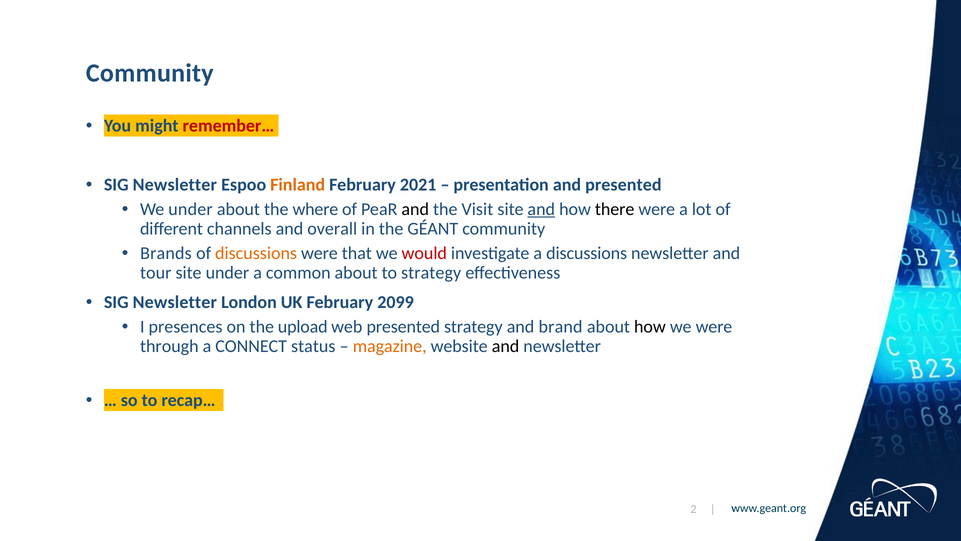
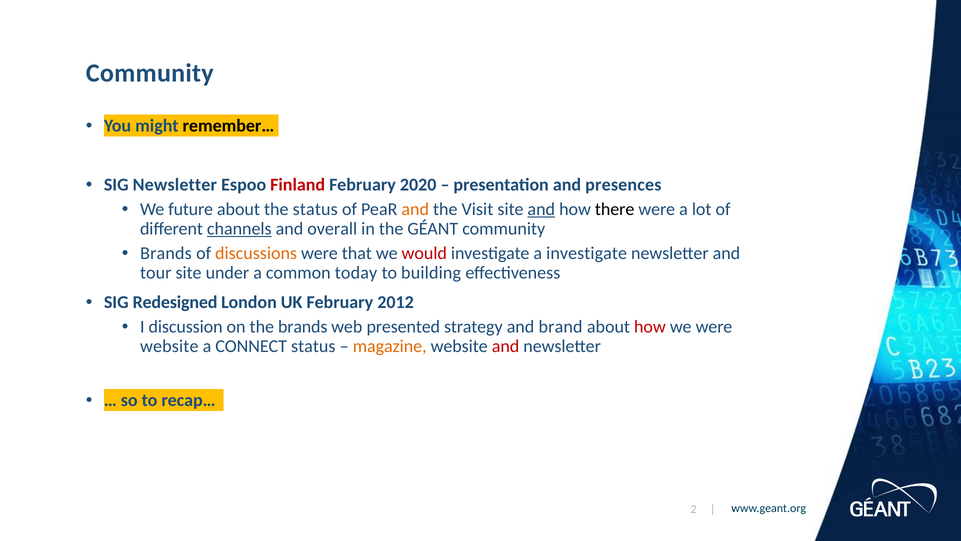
remember… colour: red -> black
Finland colour: orange -> red
2021: 2021 -> 2020
and presented: presented -> presences
We under: under -> future
the where: where -> status
and at (415, 209) colour: black -> orange
channels underline: none -> present
a discussions: discussions -> investigate
common about: about -> today
to strategy: strategy -> building
Newsletter at (175, 302): Newsletter -> Redesigned
2099: 2099 -> 2012
presences: presences -> discussion
the upload: upload -> brands
how at (650, 327) colour: black -> red
through at (169, 346): through -> website
and at (506, 346) colour: black -> red
